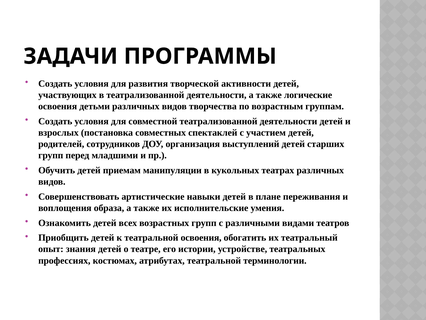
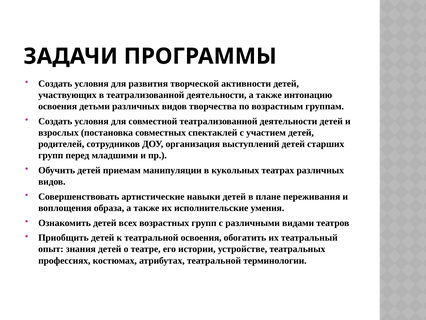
логические: логические -> интонацию
